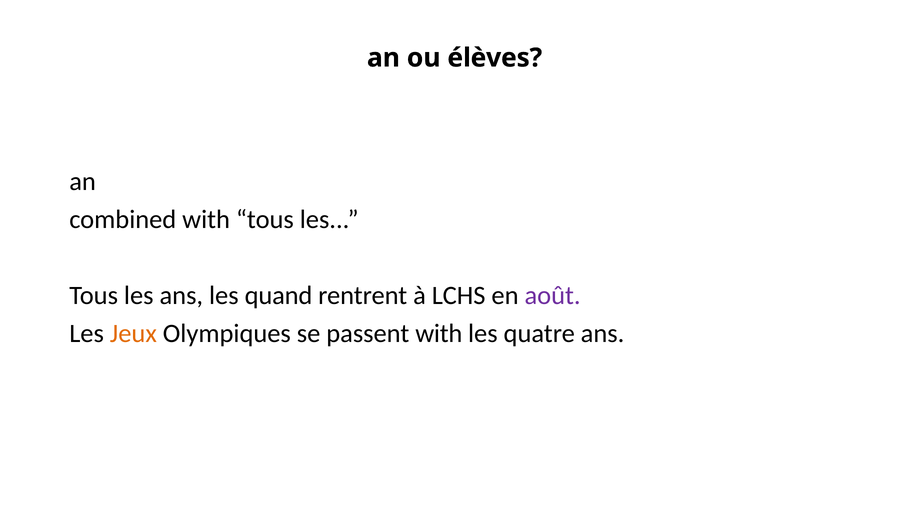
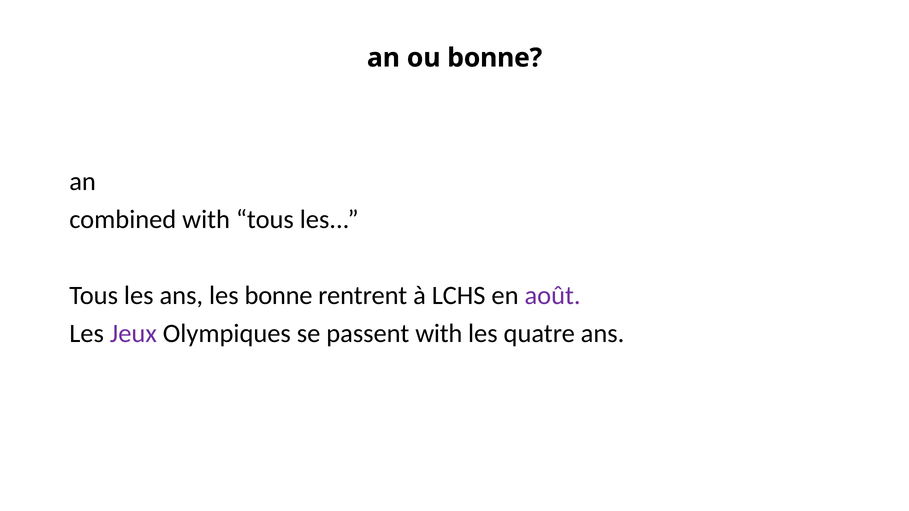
ou élèves: élèves -> bonne
les quand: quand -> bonne
Jeux colour: orange -> purple
